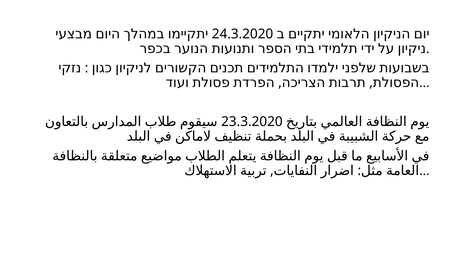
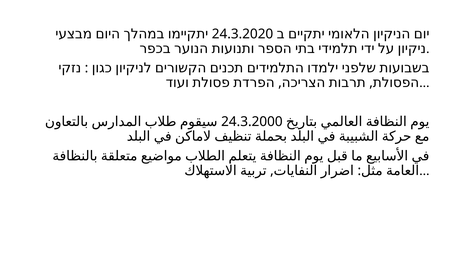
23.3.2020: 23.3.2020 -> 24.3.2000
